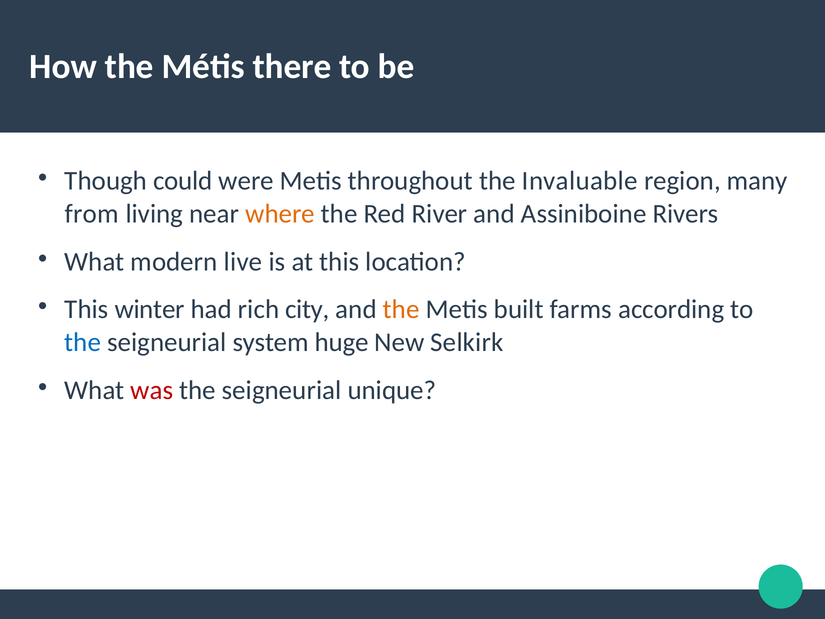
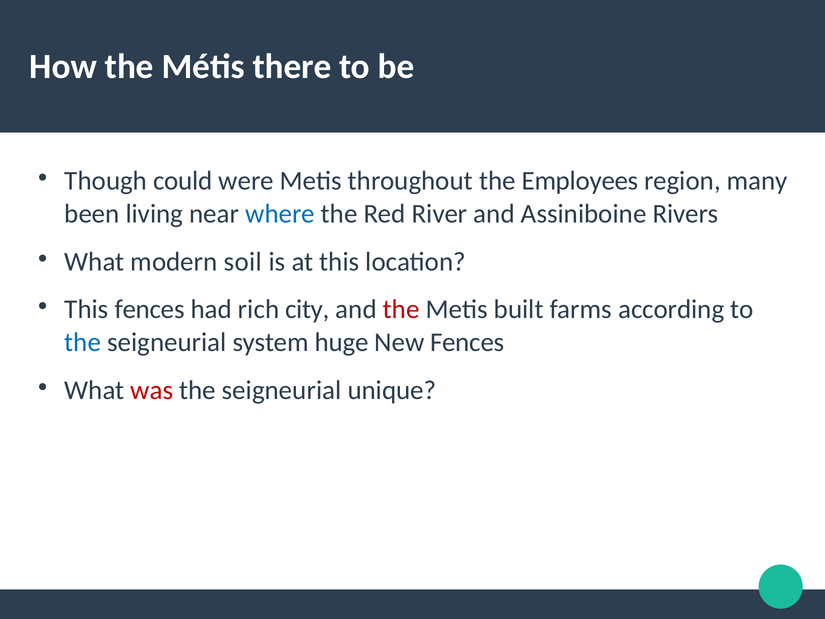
Invaluable: Invaluable -> Employees
from: from -> been
where colour: orange -> blue
live: live -> soil
This winter: winter -> fences
the at (401, 309) colour: orange -> red
New Selkirk: Selkirk -> Fences
